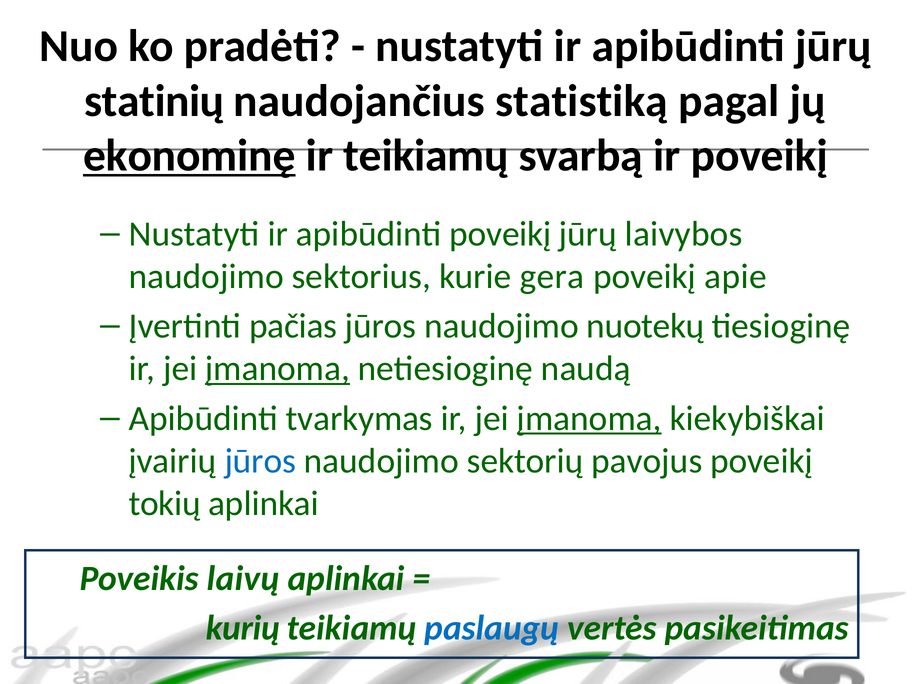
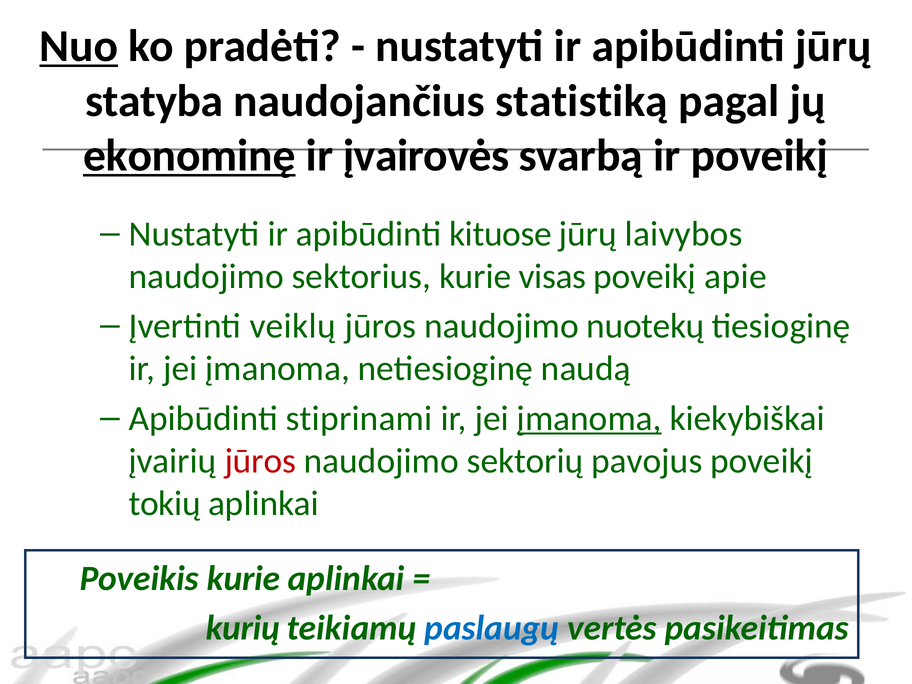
Nuo underline: none -> present
statinių: statinių -> statyba
ir teikiamų: teikiamų -> įvairovės
apibūdinti poveikį: poveikį -> kituose
gera: gera -> visas
pačias: pačias -> veiklų
įmanoma at (278, 369) underline: present -> none
tvarkymas: tvarkymas -> stiprinami
jūros at (260, 461) colour: blue -> red
Poveikis laivų: laivų -> kurie
